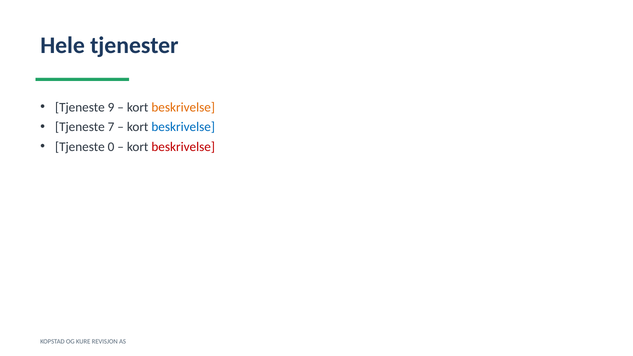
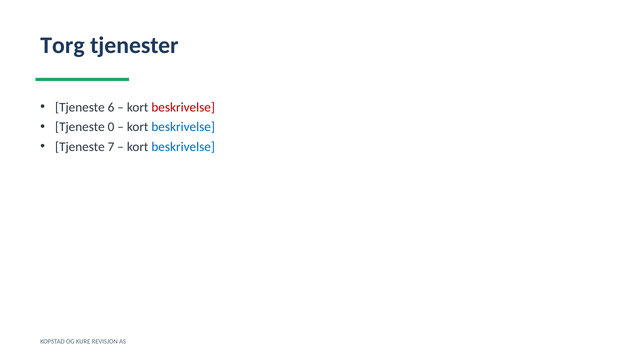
Hele: Hele -> Torg
9: 9 -> 6
beskrivelse at (183, 107) colour: orange -> red
7: 7 -> 0
0: 0 -> 7
beskrivelse at (183, 147) colour: red -> blue
